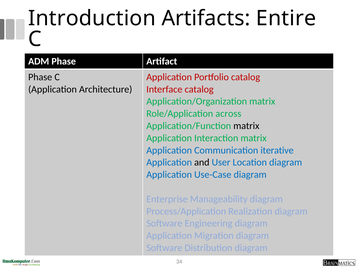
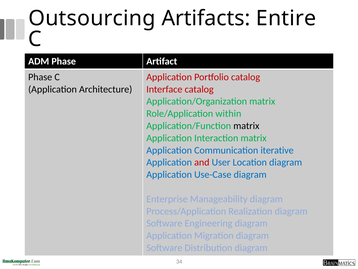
Introduction: Introduction -> Outsourcing
across: across -> within
and colour: black -> red
